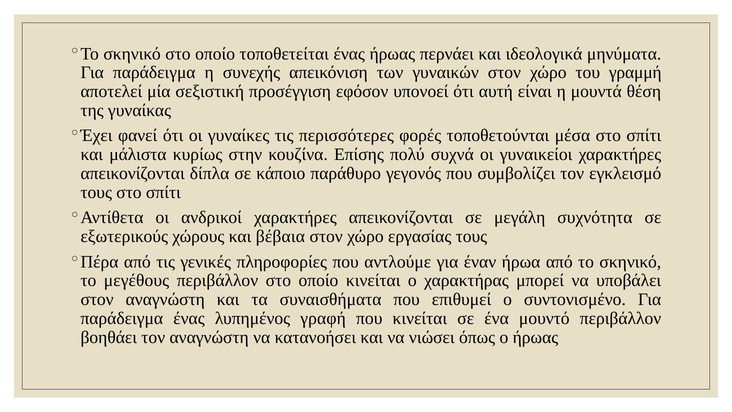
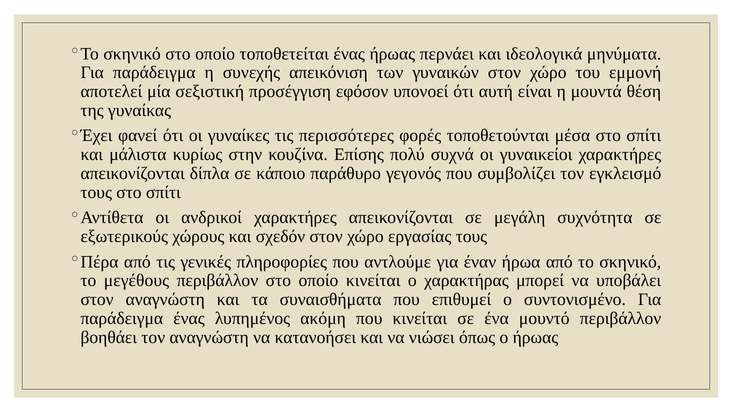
γραμμή: γραμμή -> εμμονή
βέβαια: βέβαια -> σχεδόν
γραφή: γραφή -> ακόμη
